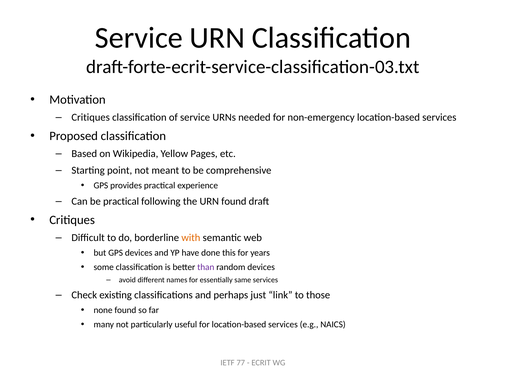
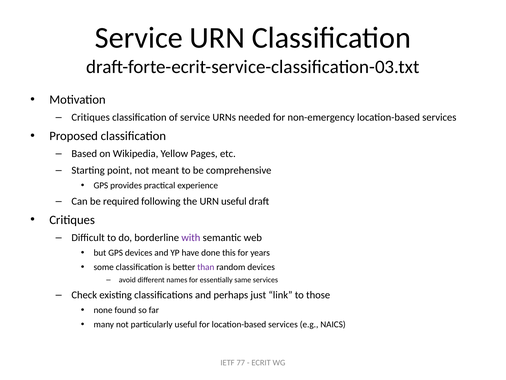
be practical: practical -> required
URN found: found -> useful
with colour: orange -> purple
